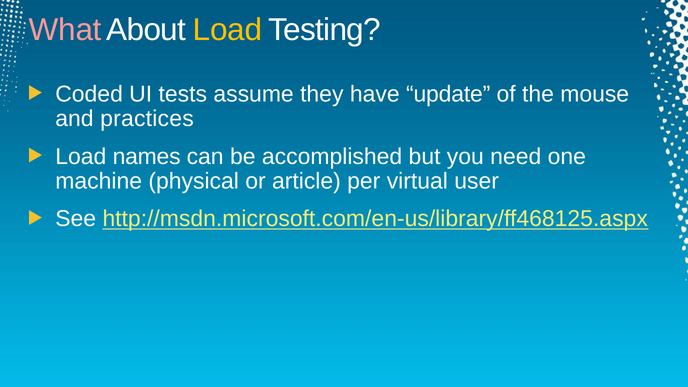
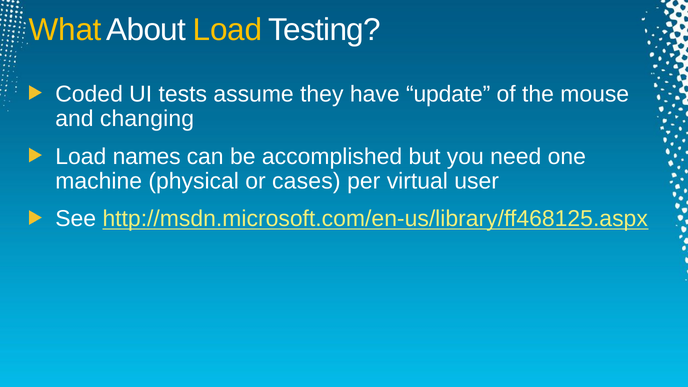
What colour: pink -> yellow
practices: practices -> changing
article: article -> cases
